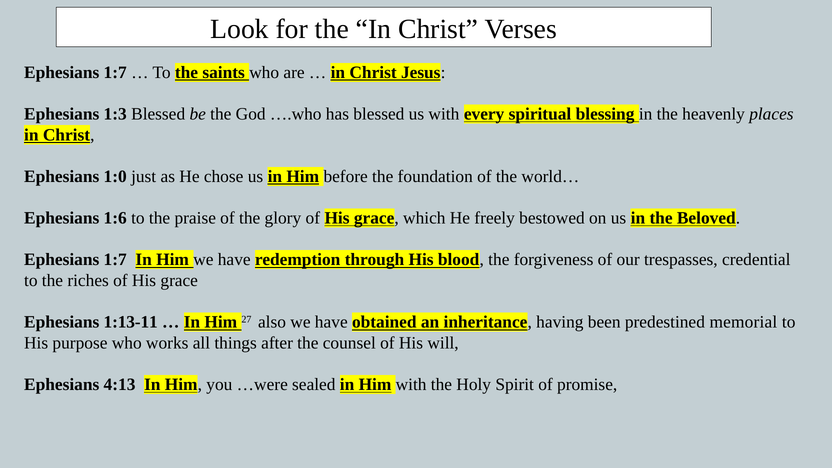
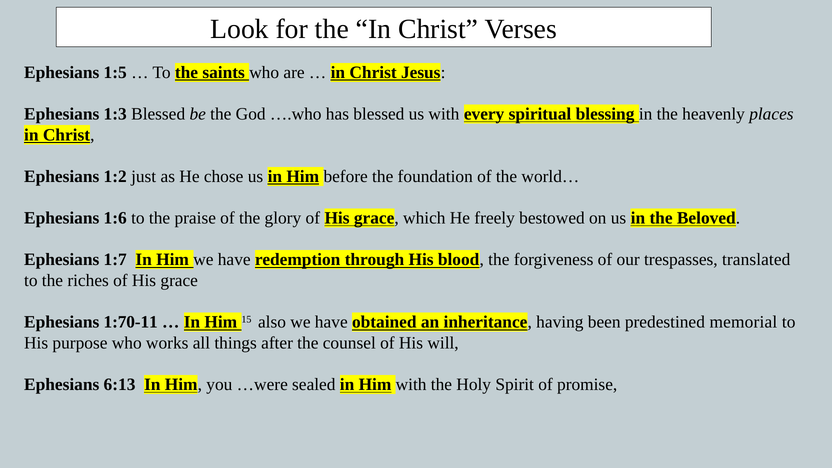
1:7 at (115, 72): 1:7 -> 1:5
1:0: 1:0 -> 1:2
credential: credential -> translated
1:13-11: 1:13-11 -> 1:70-11
27: 27 -> 15
4:13: 4:13 -> 6:13
